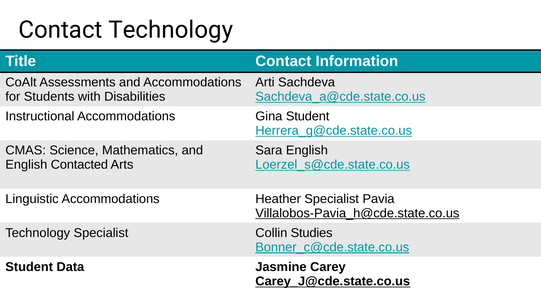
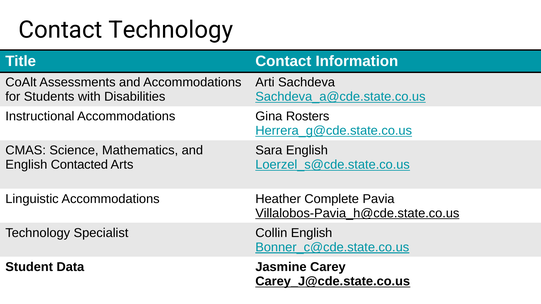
Gina Student: Student -> Rosters
Heather Specialist: Specialist -> Complete
Collin Studies: Studies -> English
